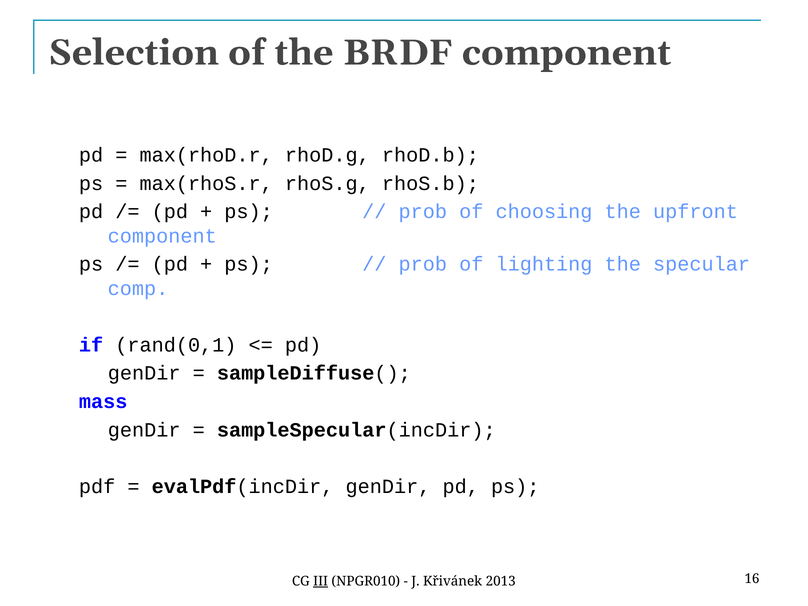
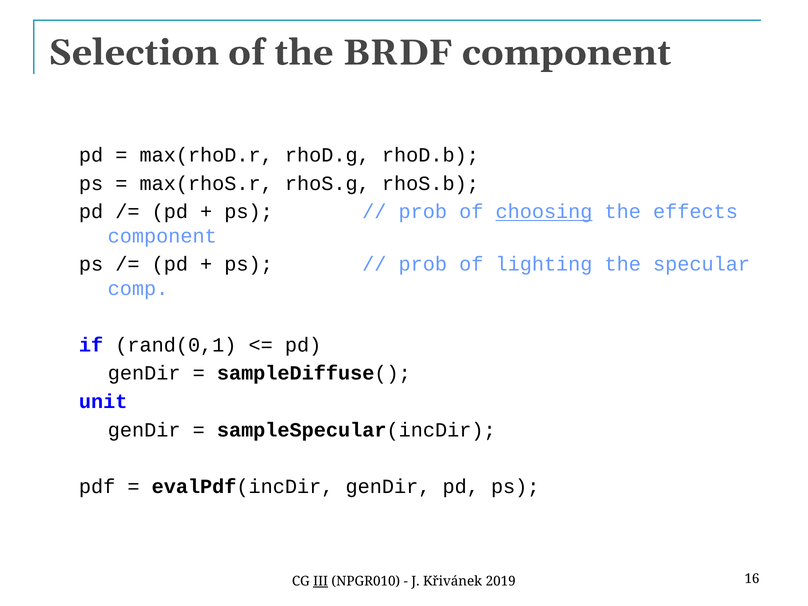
choosing underline: none -> present
upfront: upfront -> effects
mass: mass -> unit
2013: 2013 -> 2019
